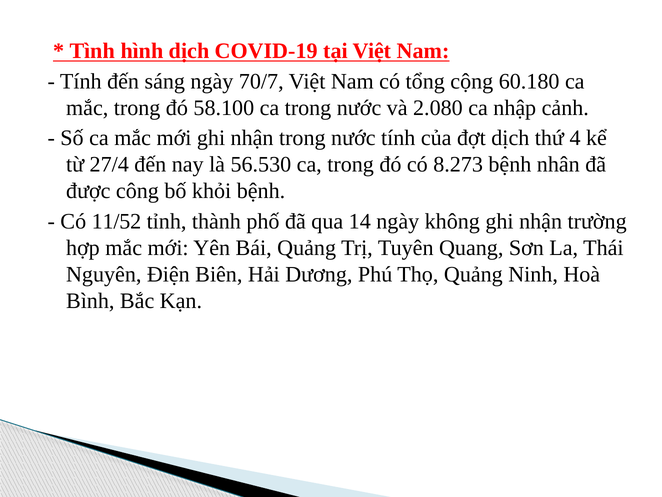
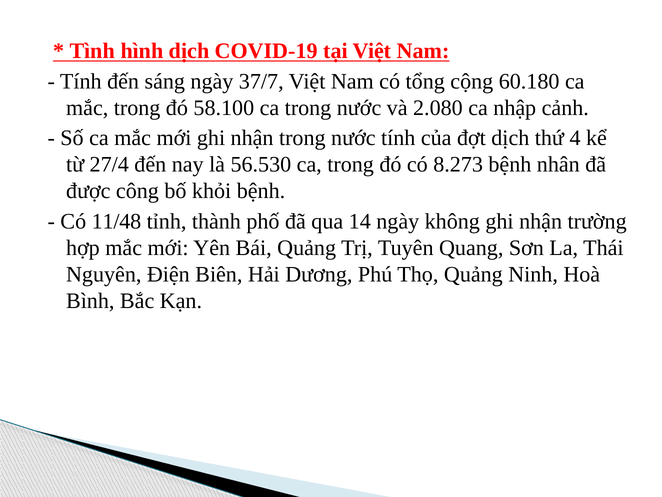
70/7: 70/7 -> 37/7
11/52: 11/52 -> 11/48
